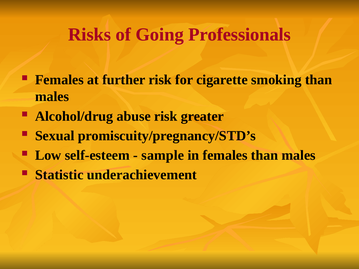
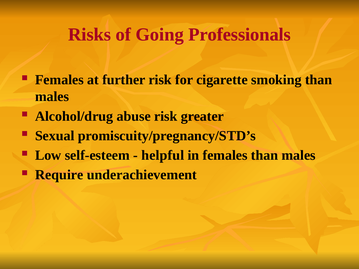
sample: sample -> helpful
Statistic: Statistic -> Require
